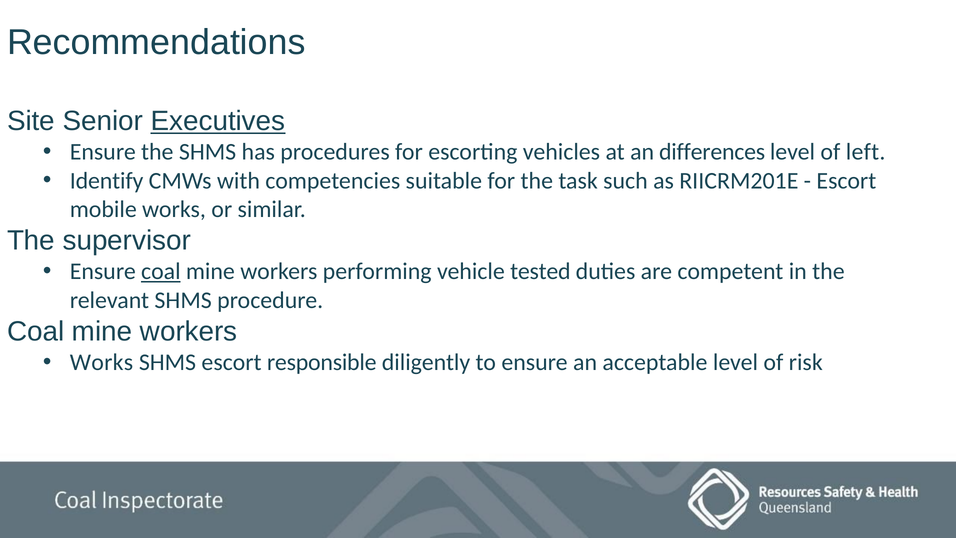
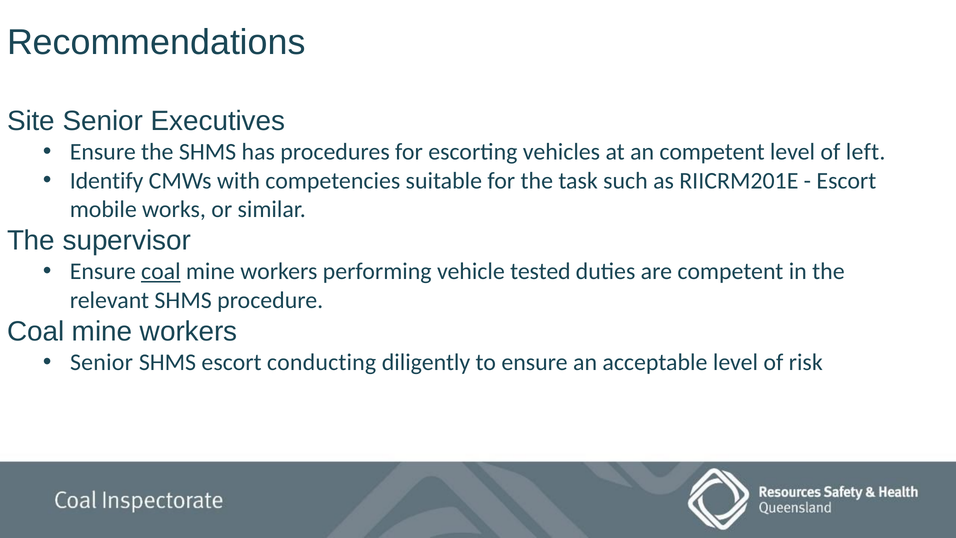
Executives underline: present -> none
an differences: differences -> competent
Works at (102, 362): Works -> Senior
responsible: responsible -> conducting
